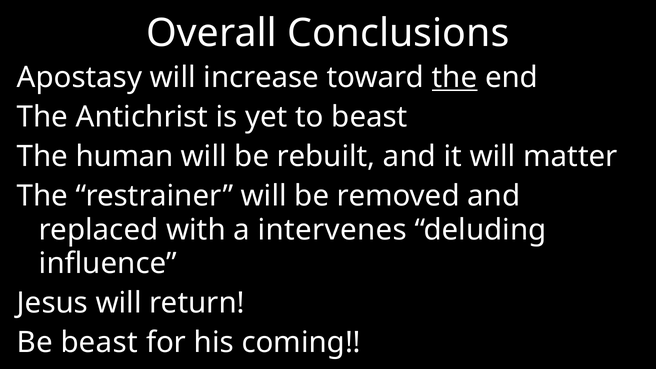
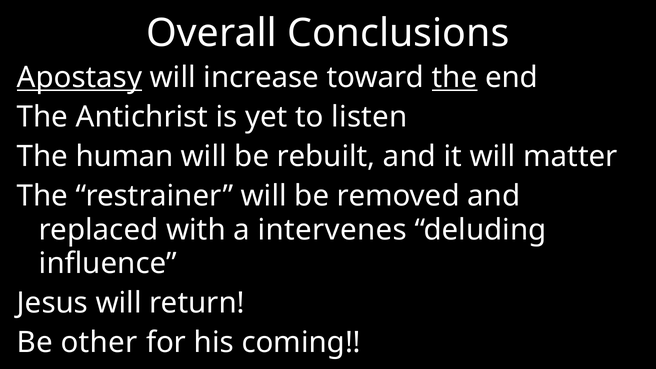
Apostasy underline: none -> present
to beast: beast -> listen
Be beast: beast -> other
